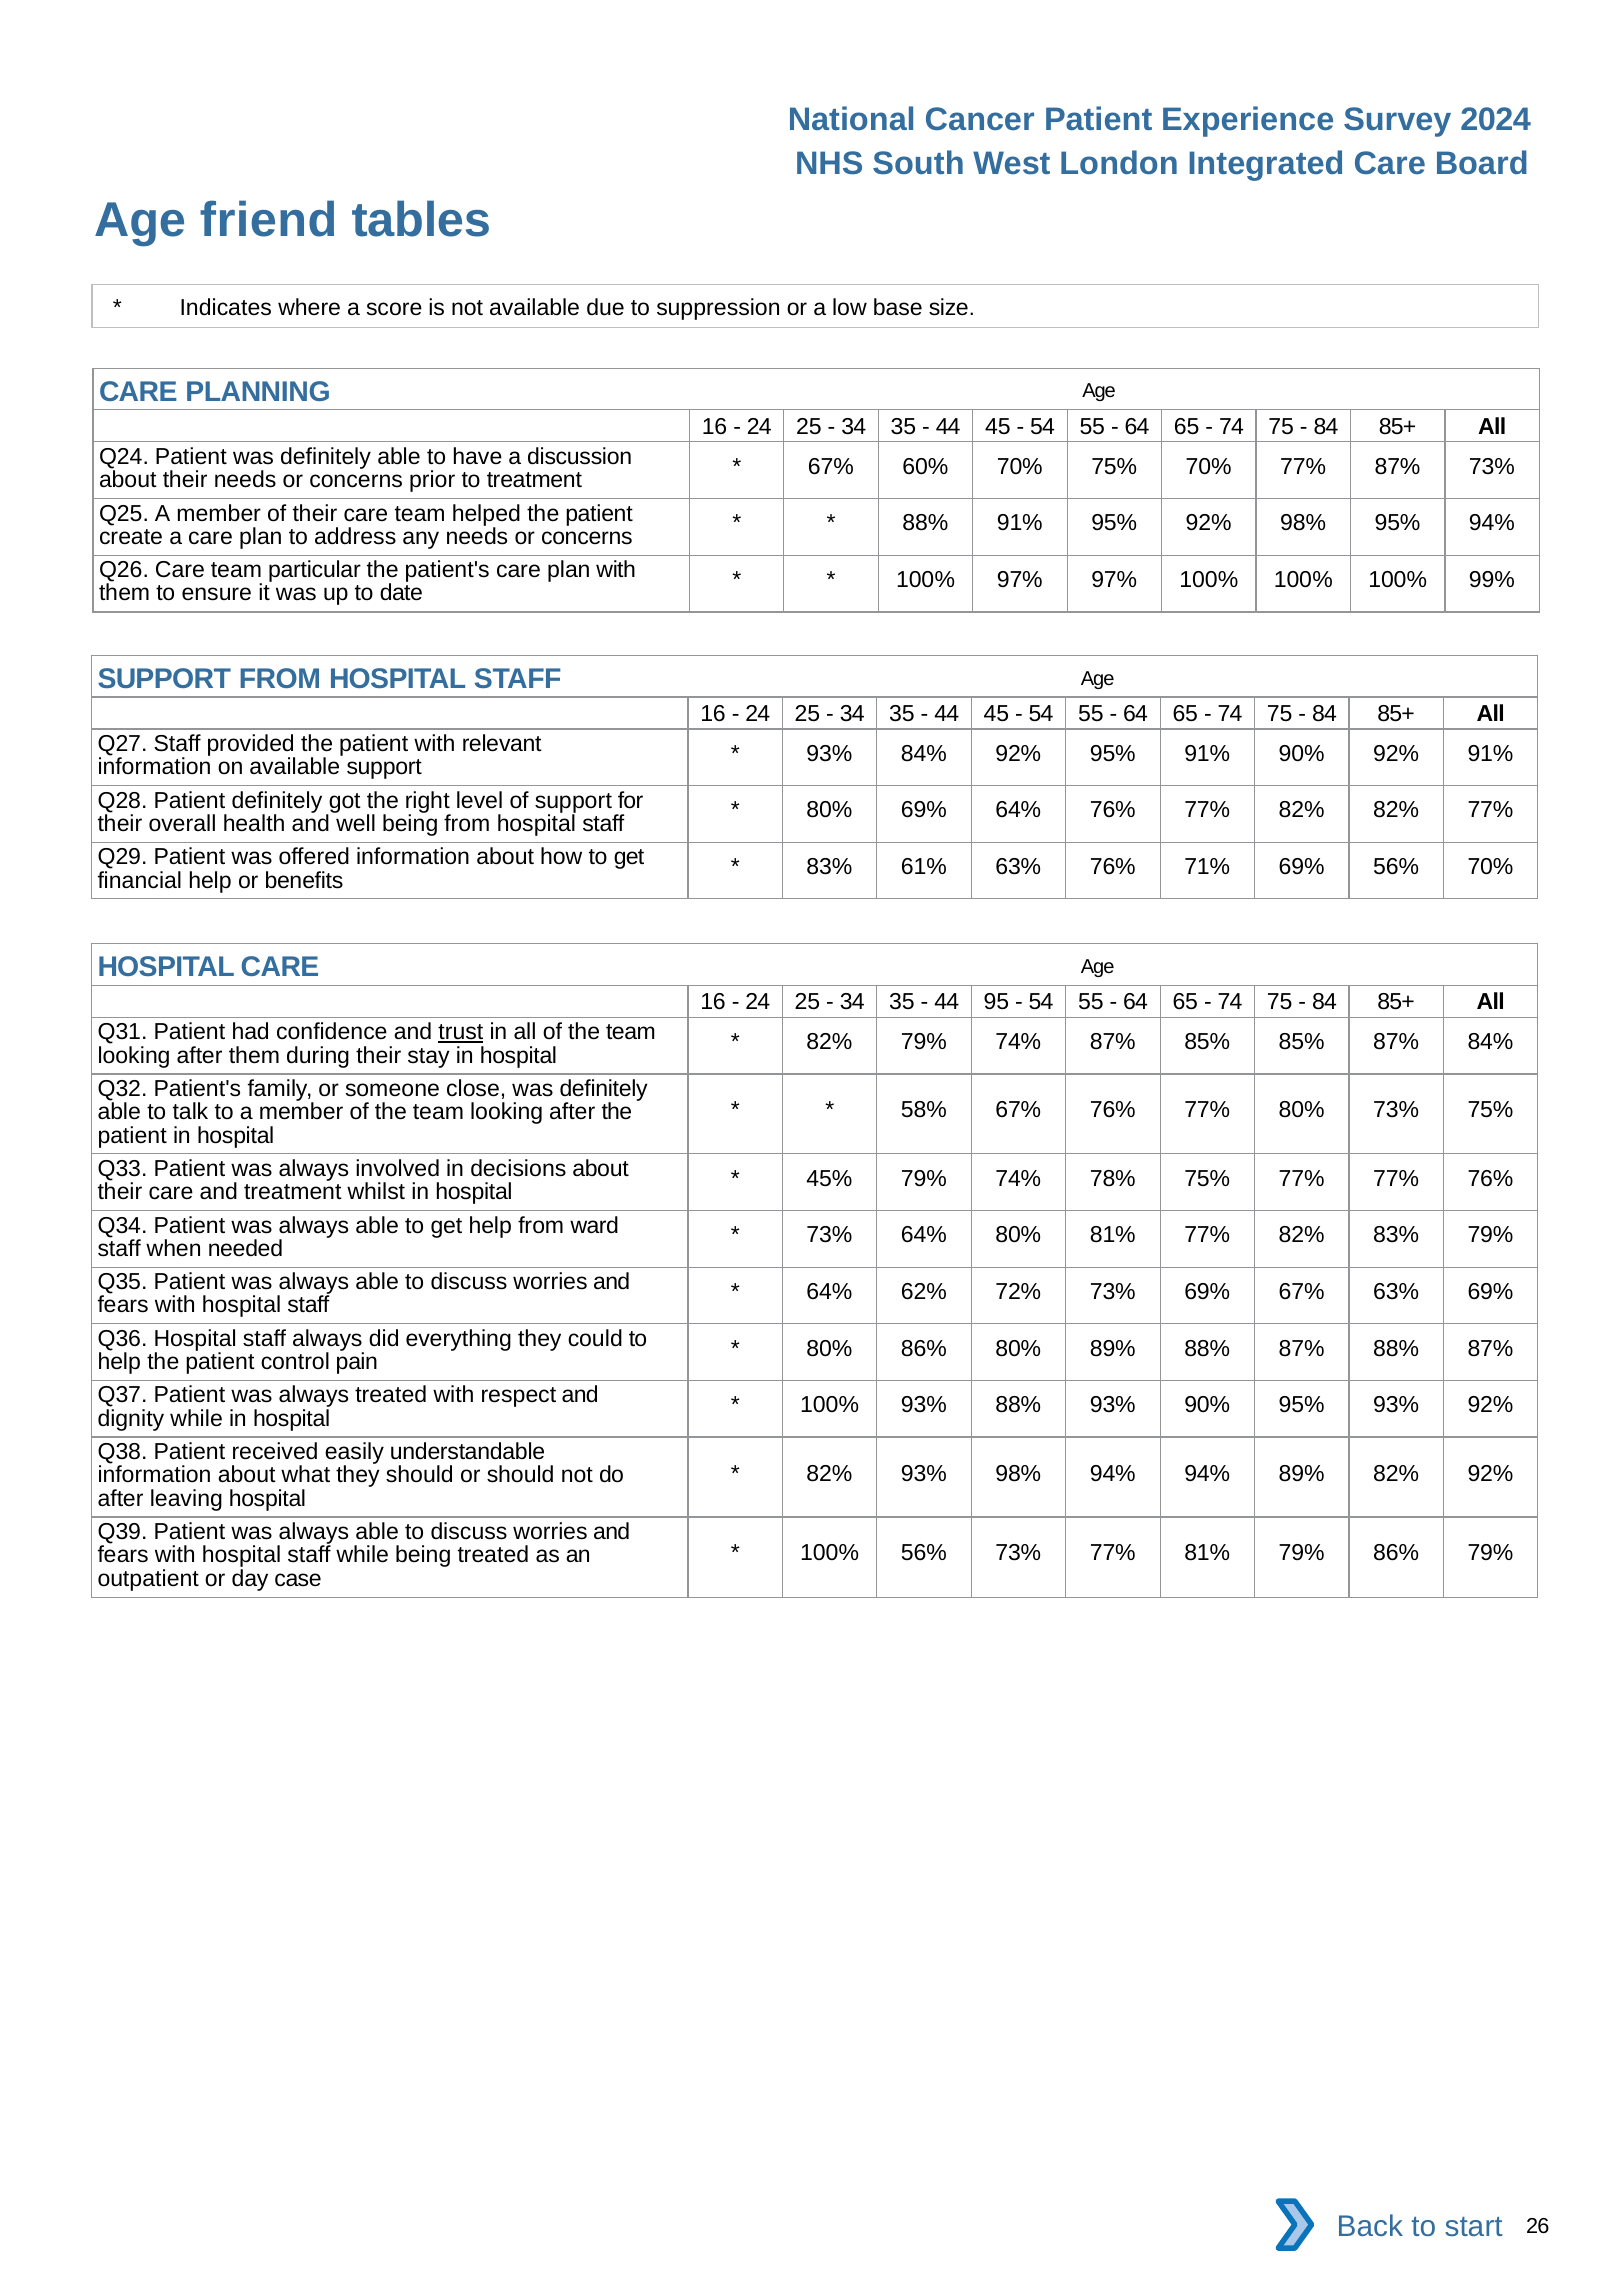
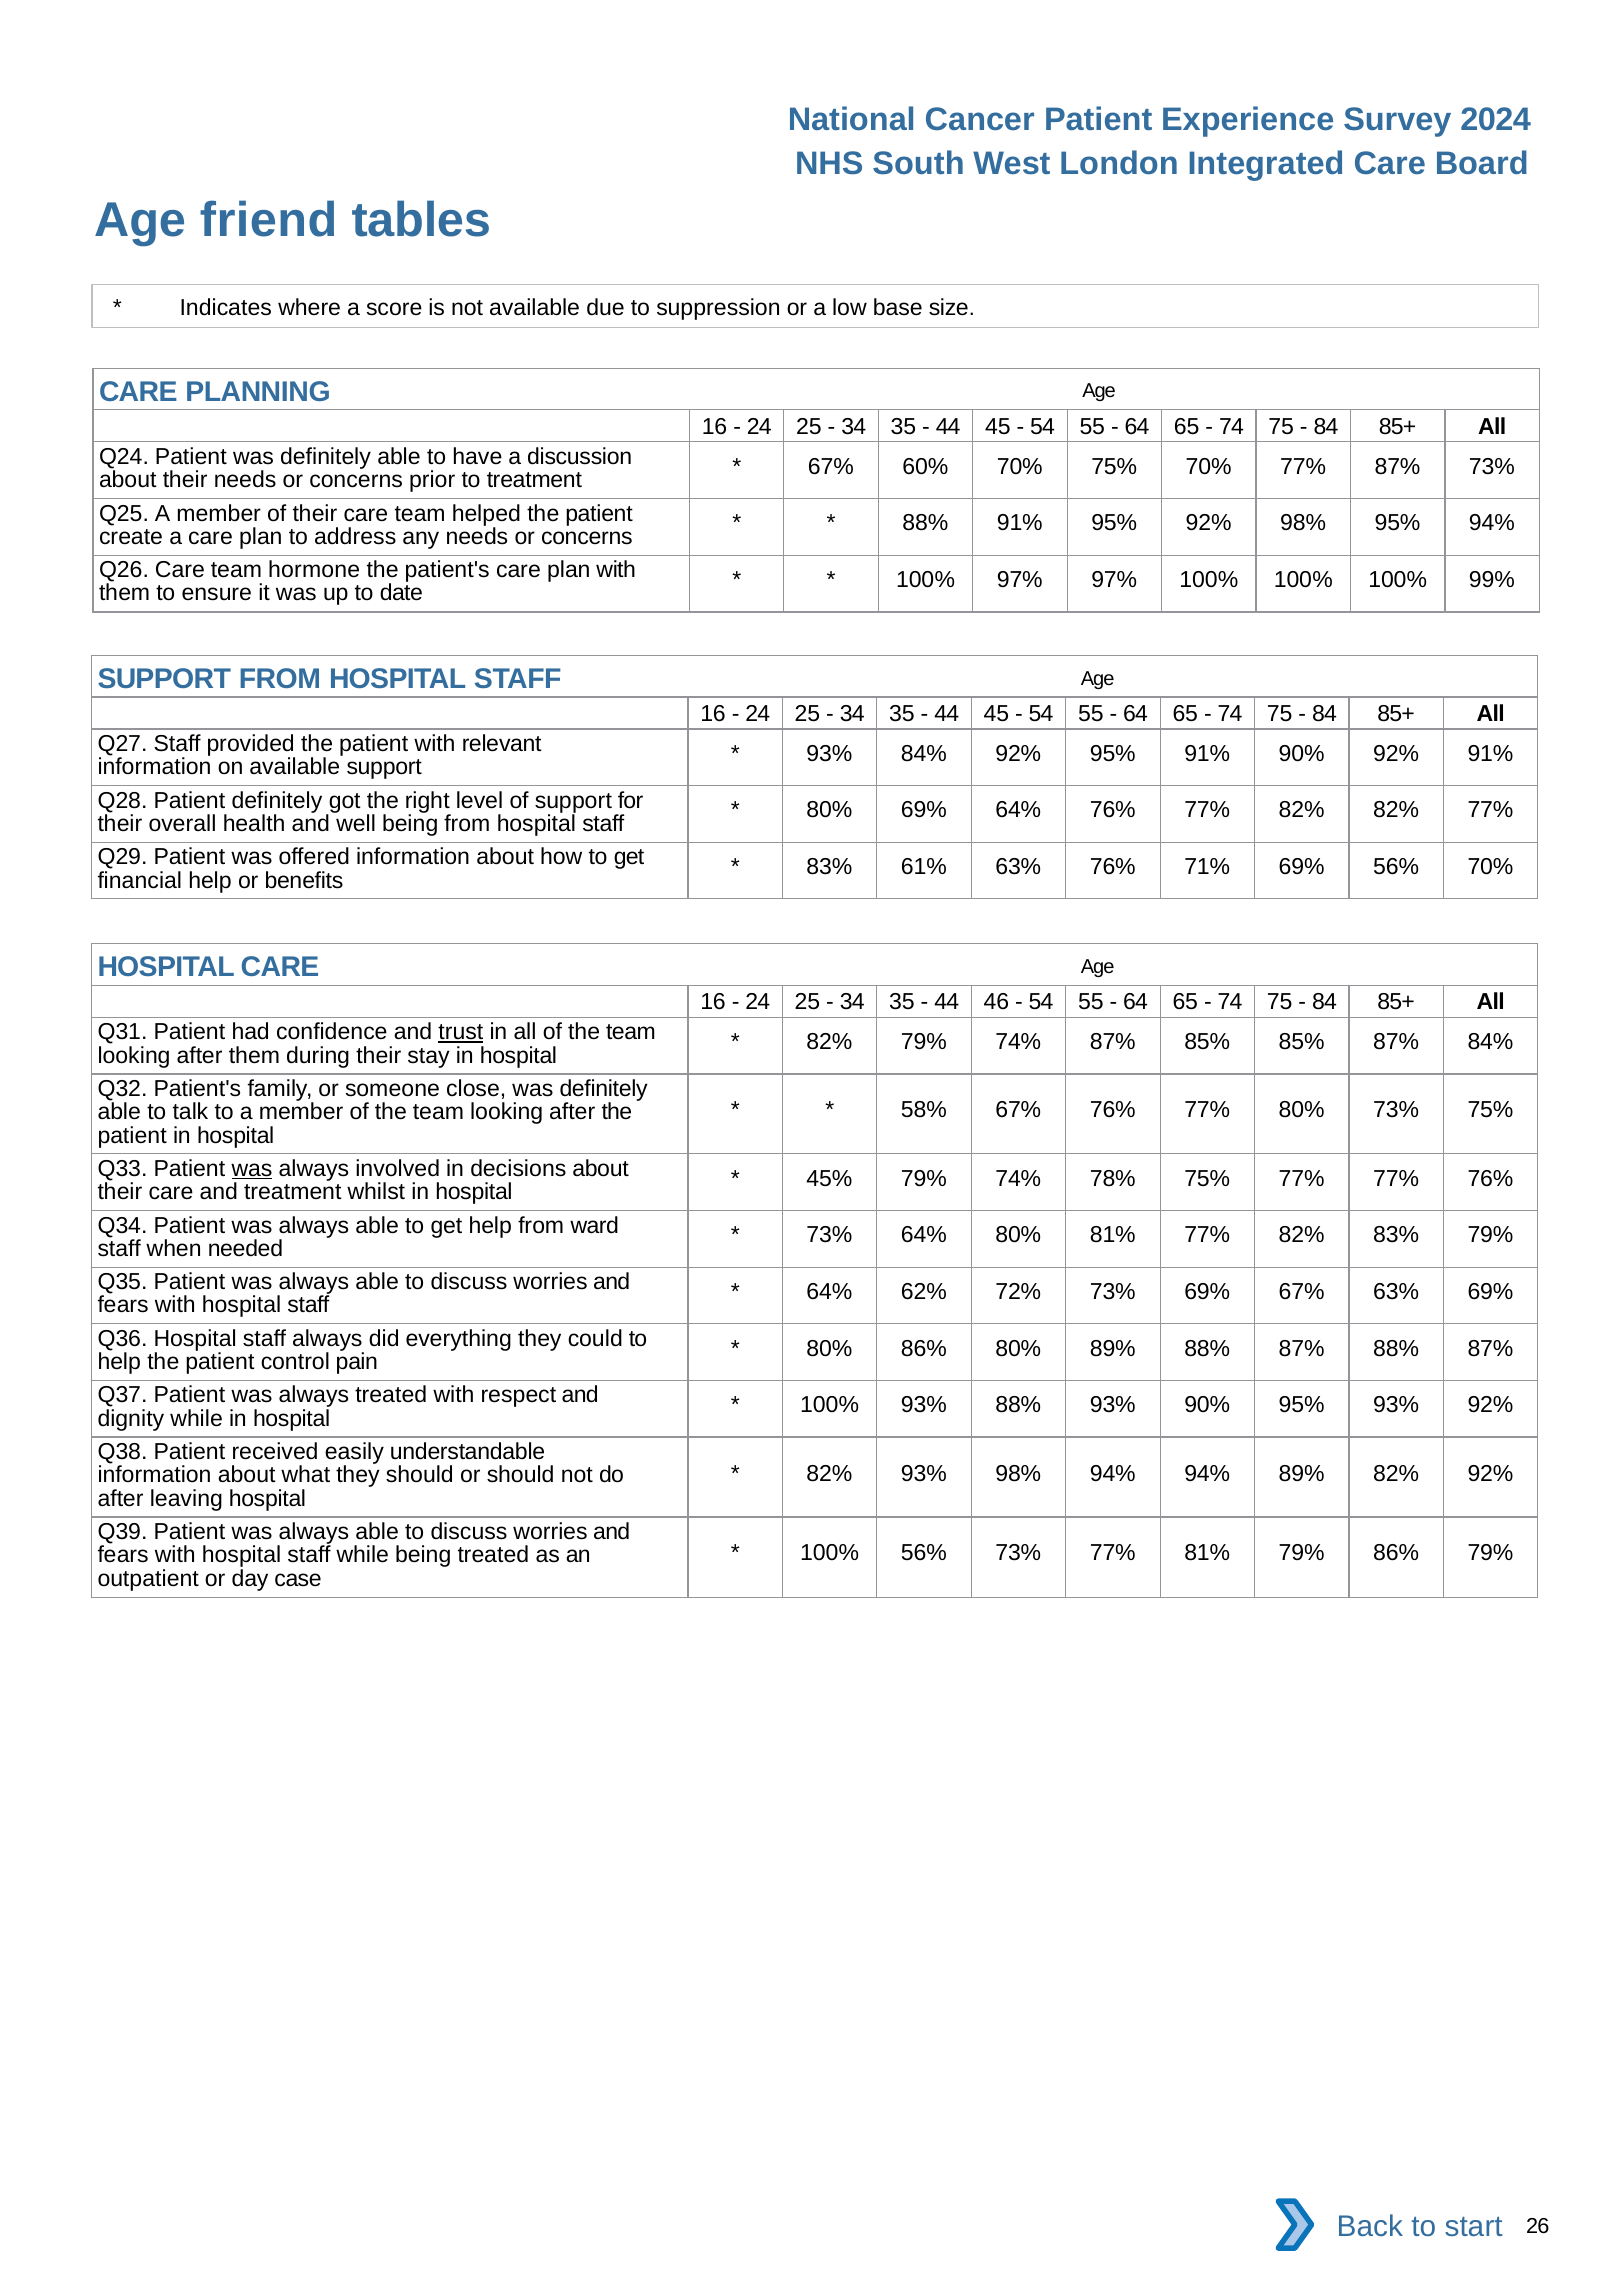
particular: particular -> hormone
95: 95 -> 46
was at (252, 1169) underline: none -> present
